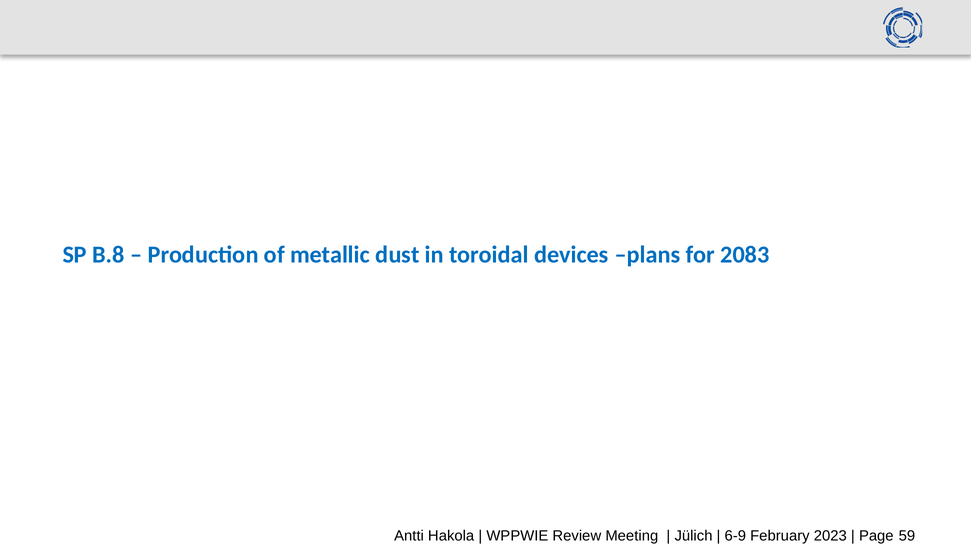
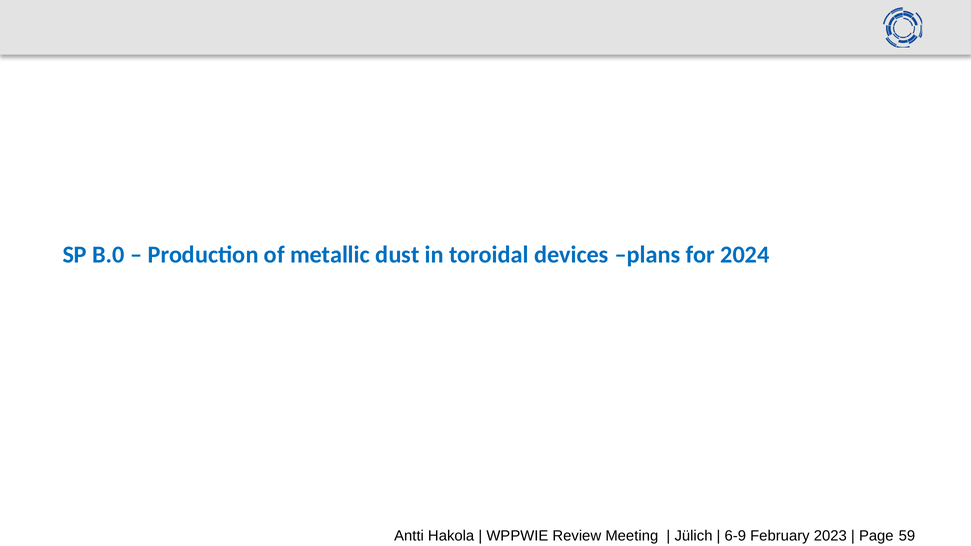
B.8: B.8 -> B.0
2083: 2083 -> 2024
